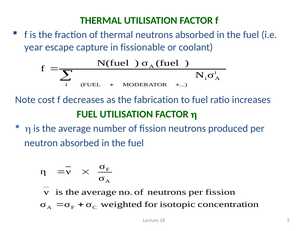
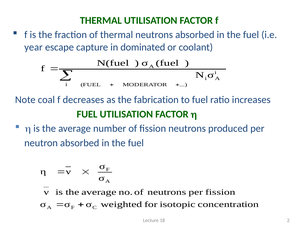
fissionable: fissionable -> dominated
cost: cost -> coal
